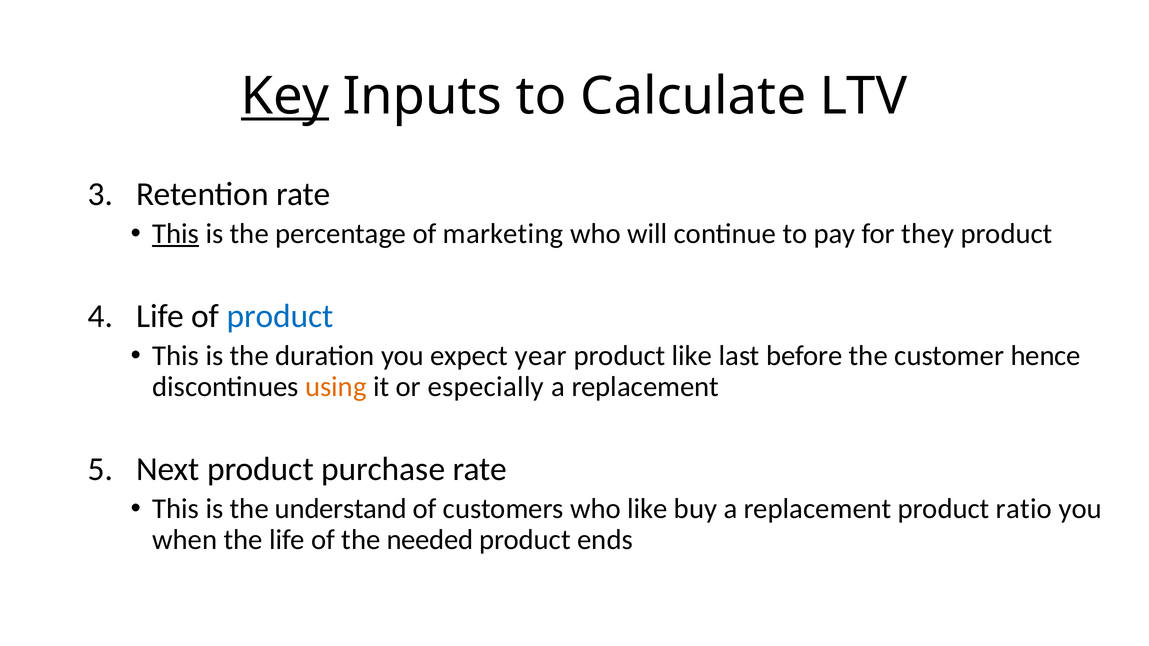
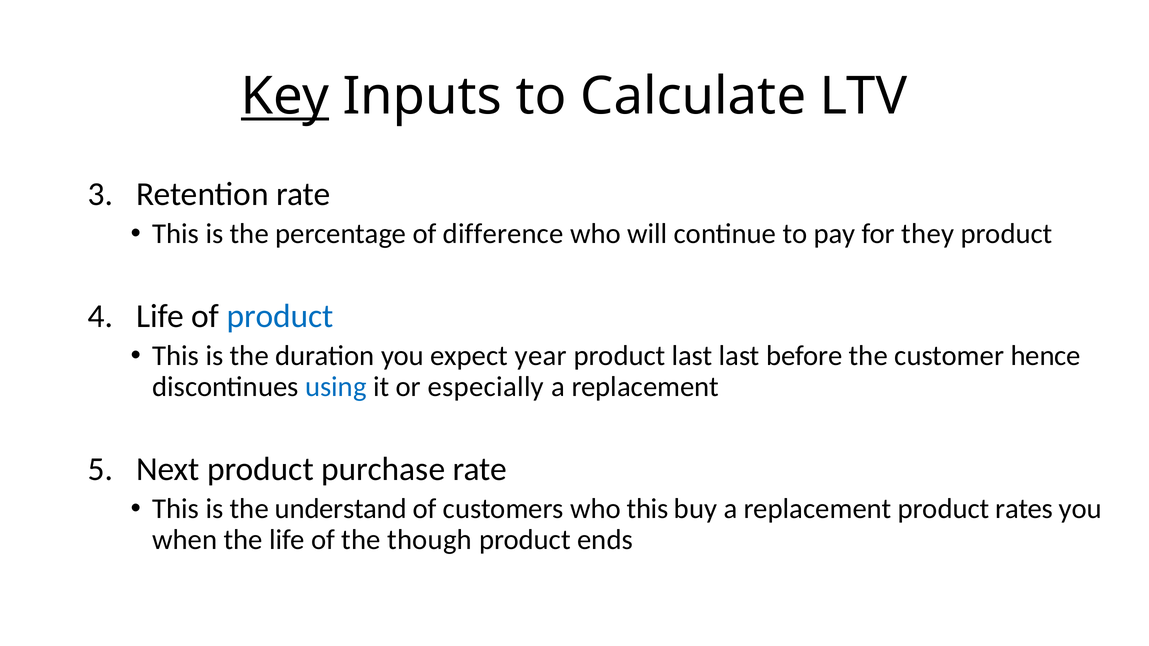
This at (176, 234) underline: present -> none
marketing: marketing -> difference
product like: like -> last
using colour: orange -> blue
who like: like -> this
ratio: ratio -> rates
needed: needed -> though
